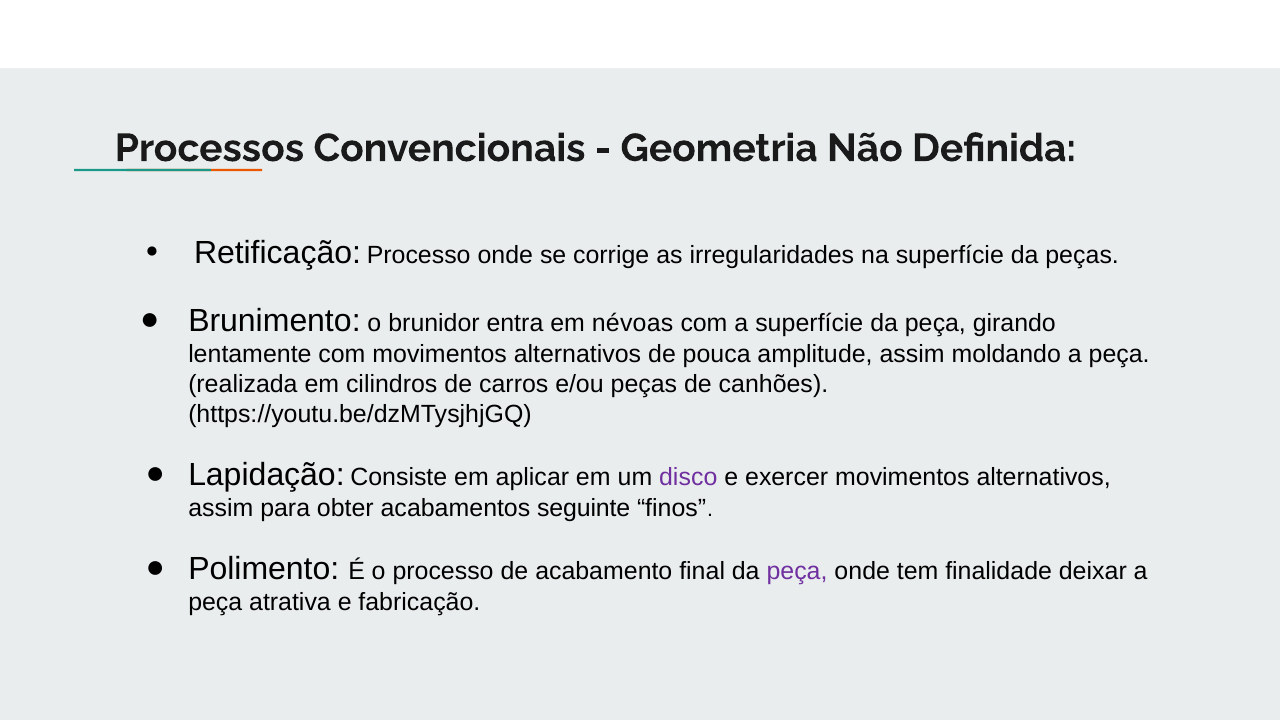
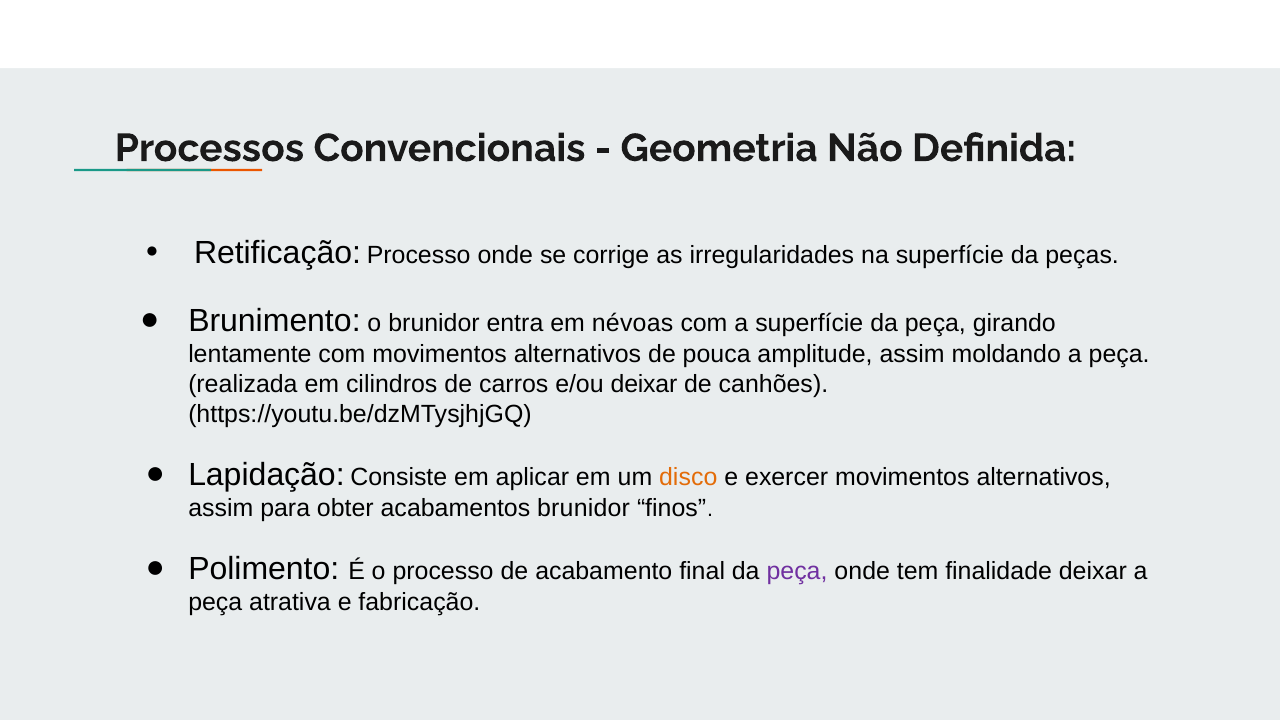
e/ou peças: peças -> deixar
disco colour: purple -> orange
acabamentos seguinte: seguinte -> brunidor
